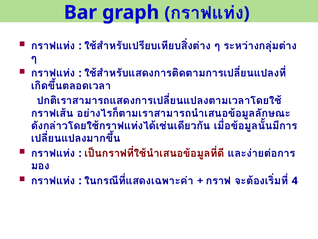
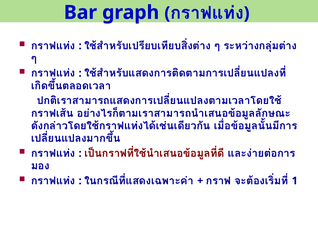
4: 4 -> 1
